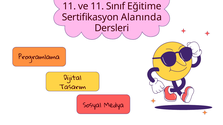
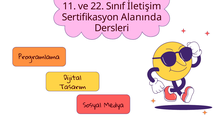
ve 11: 11 -> 22
Eğitime: Eğitime -> İletişim
